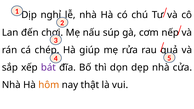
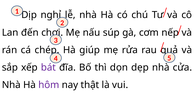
hôm colour: orange -> purple
